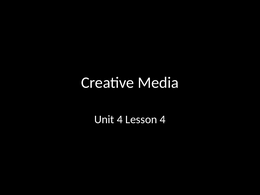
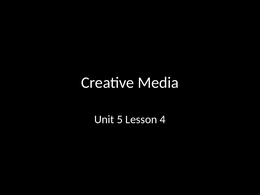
Unit 4: 4 -> 5
